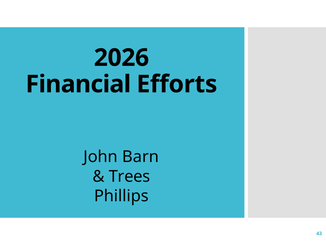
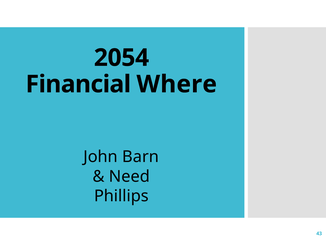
2026: 2026 -> 2054
Efforts: Efforts -> Where
Trees: Trees -> Need
